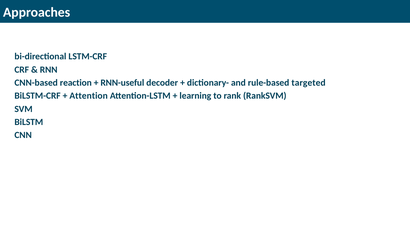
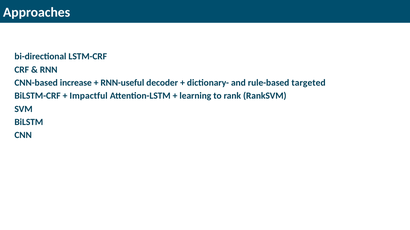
reaction: reaction -> increase
Attention: Attention -> Impactful
